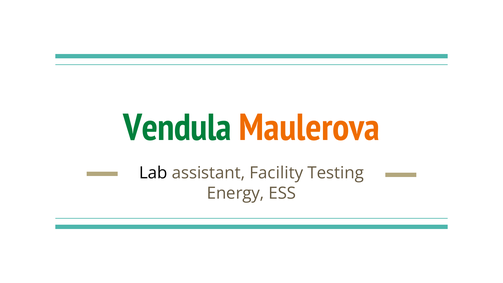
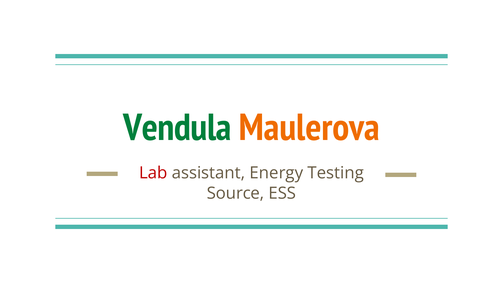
Lab colour: black -> red
Facility: Facility -> Energy
Energy: Energy -> Source
